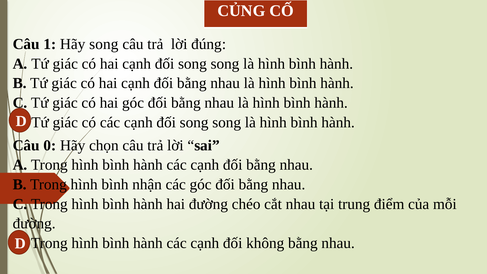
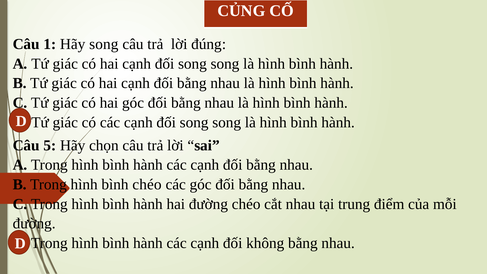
0: 0 -> 5
bình nhận: nhận -> chéo
